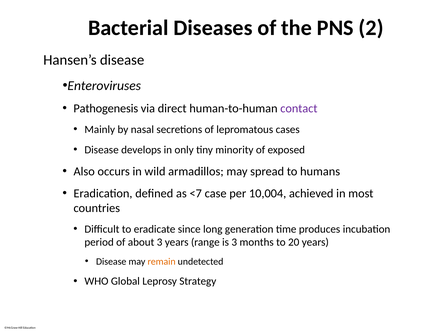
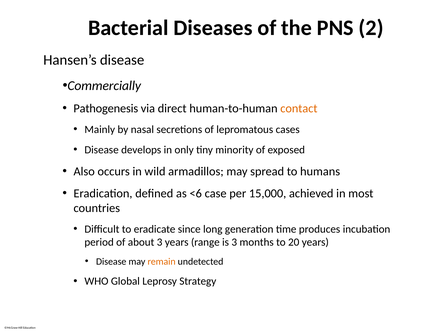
Enteroviruses: Enteroviruses -> Commercially
contact colour: purple -> orange
<7: <7 -> <6
10,004: 10,004 -> 15,000
